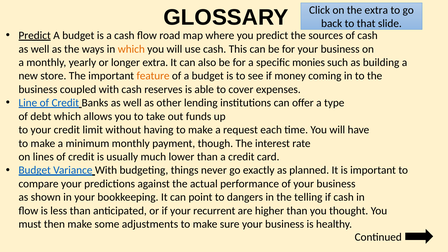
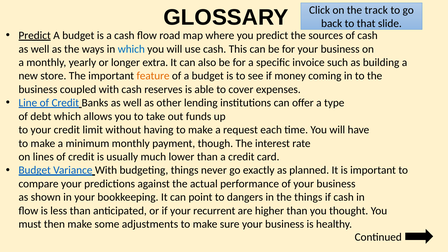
the extra: extra -> track
which at (131, 49) colour: orange -> blue
monies: monies -> invoice
the telling: telling -> things
